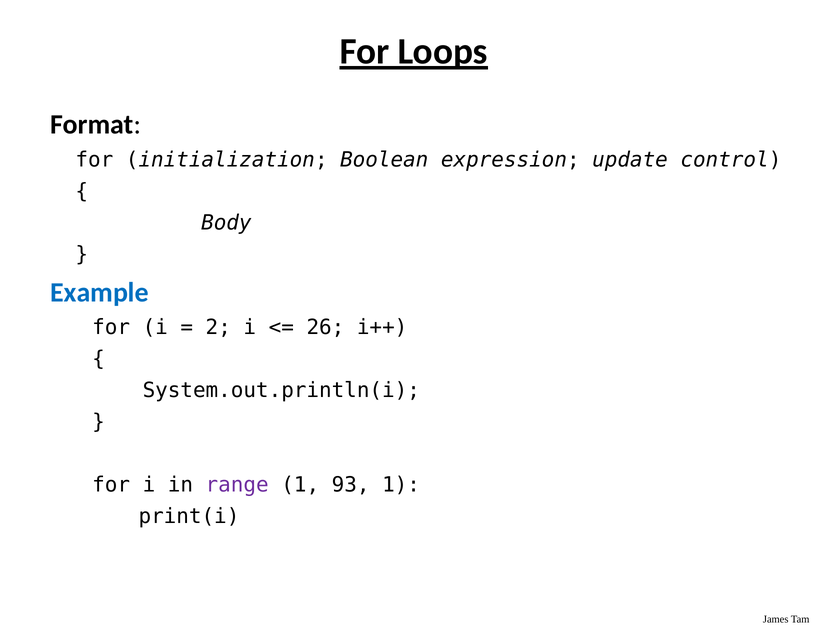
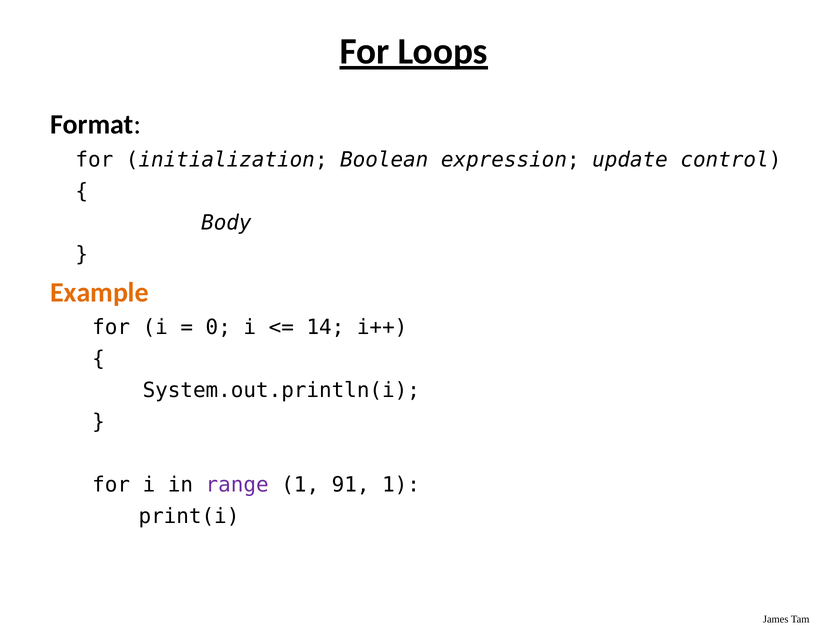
Example colour: blue -> orange
2: 2 -> 0
26: 26 -> 14
93: 93 -> 91
